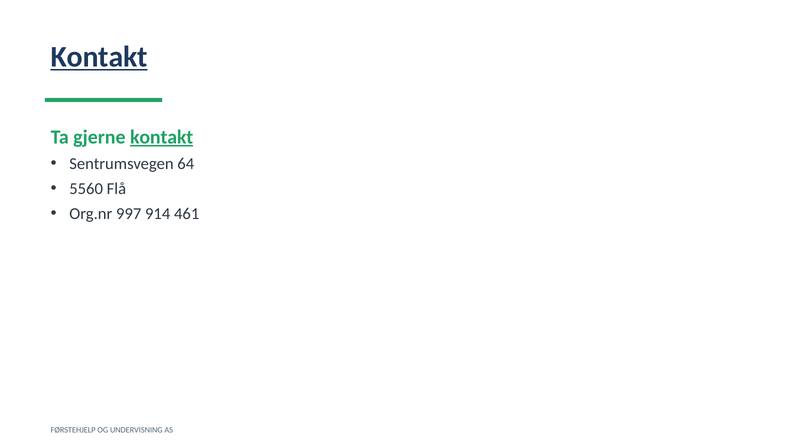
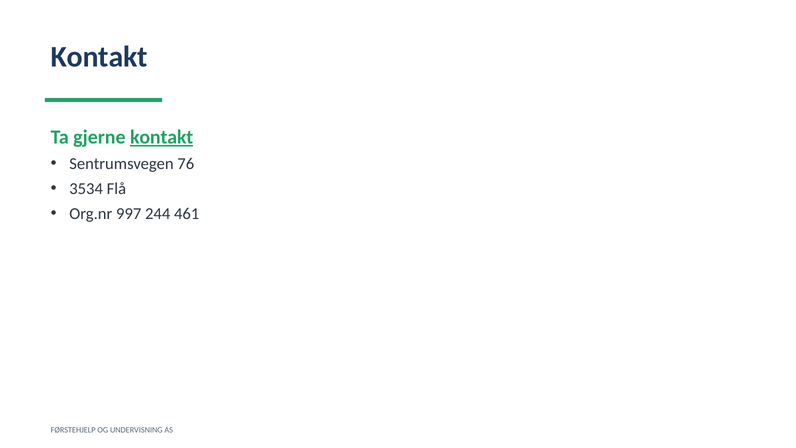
Kontakt at (99, 57) underline: present -> none
64: 64 -> 76
5560: 5560 -> 3534
914: 914 -> 244
